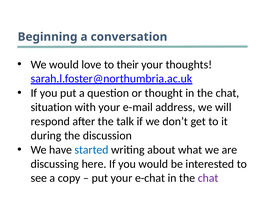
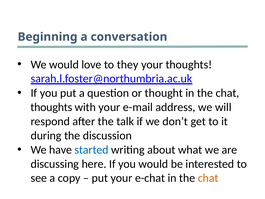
their: their -> they
situation at (51, 107): situation -> thoughts
chat at (208, 178) colour: purple -> orange
